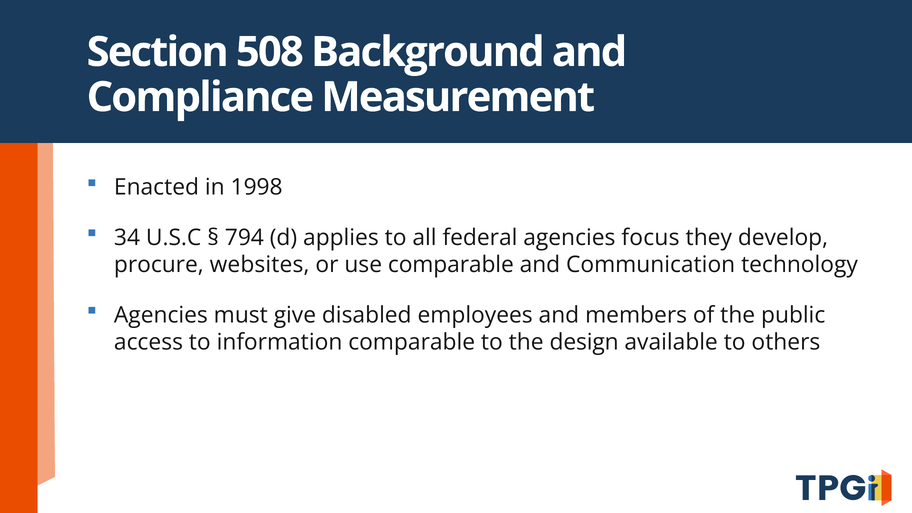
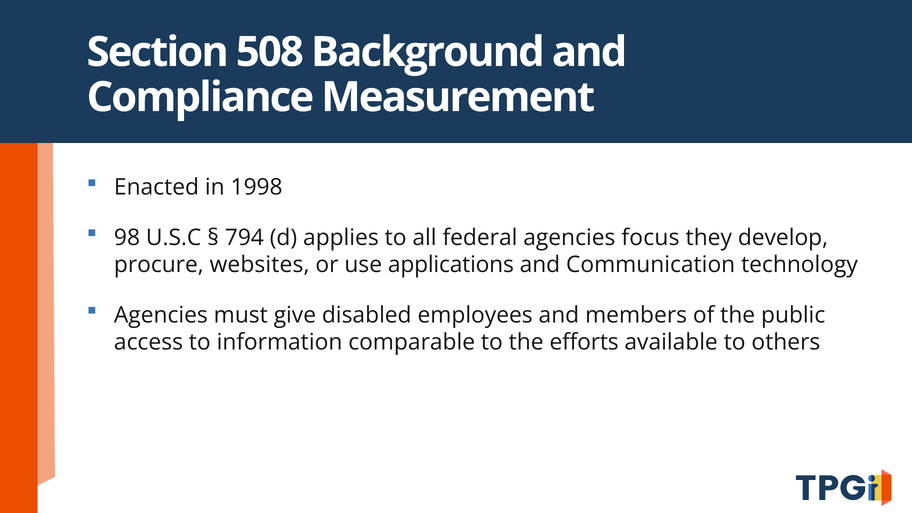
34: 34 -> 98
use comparable: comparable -> applications
design: design -> efforts
